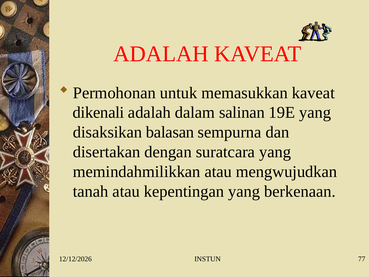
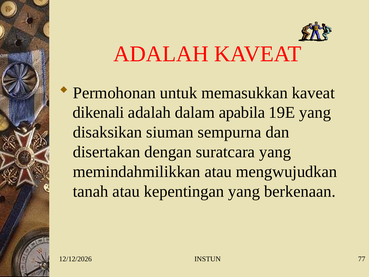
salinan: salinan -> apabila
balasan: balasan -> siuman
